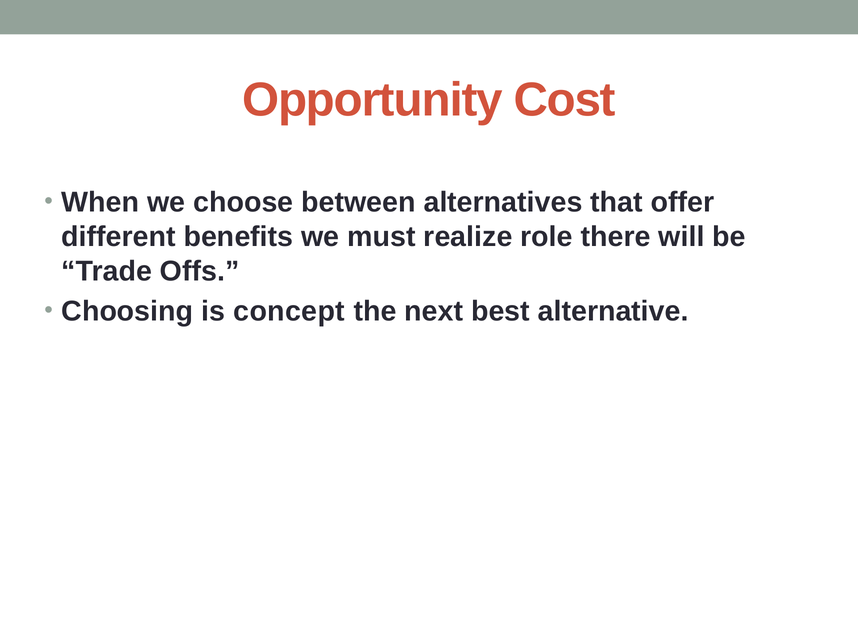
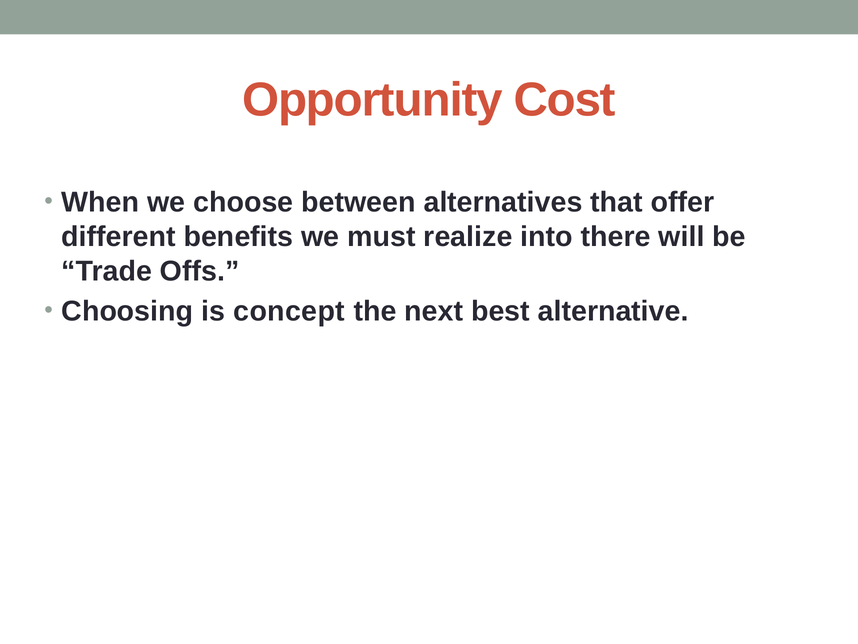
role: role -> into
